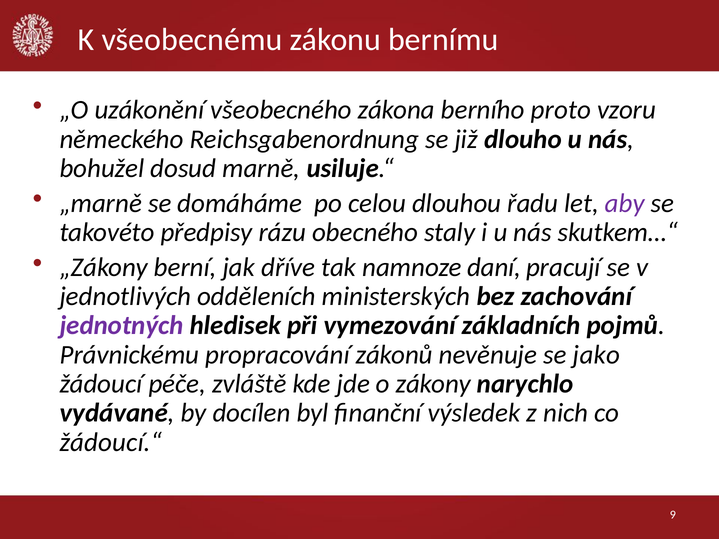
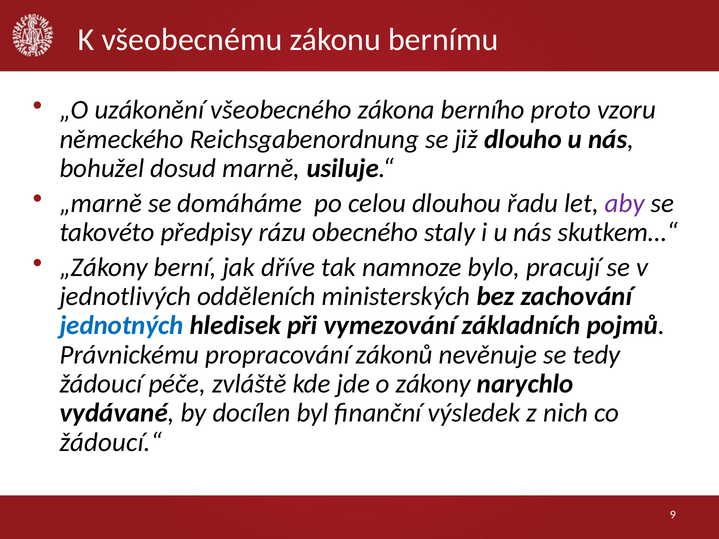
daní: daní -> bylo
jednotných colour: purple -> blue
jako: jako -> tedy
